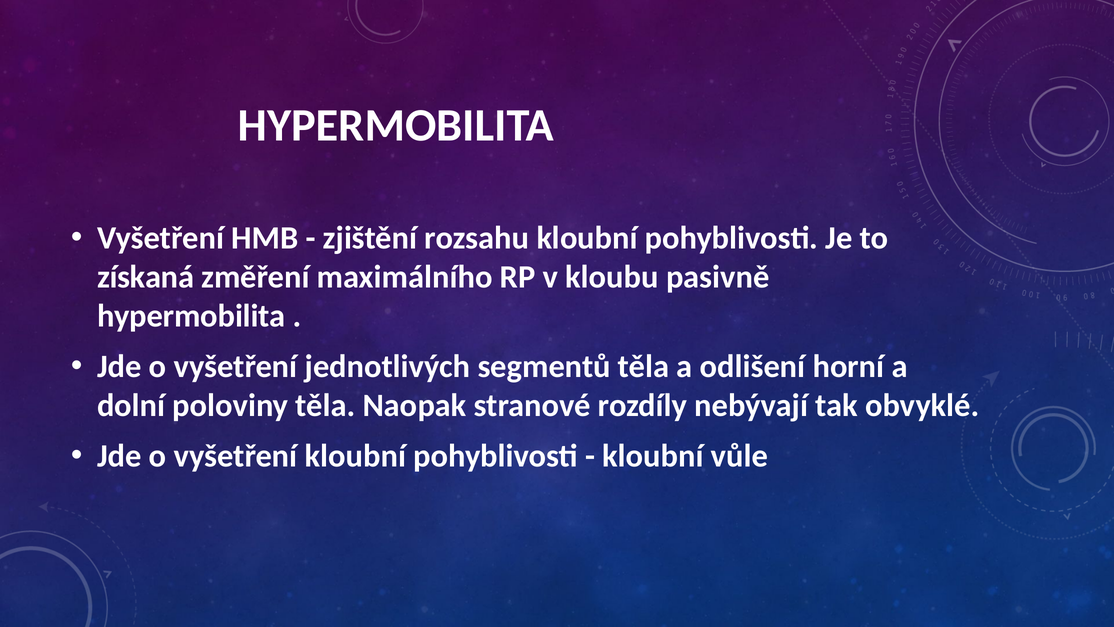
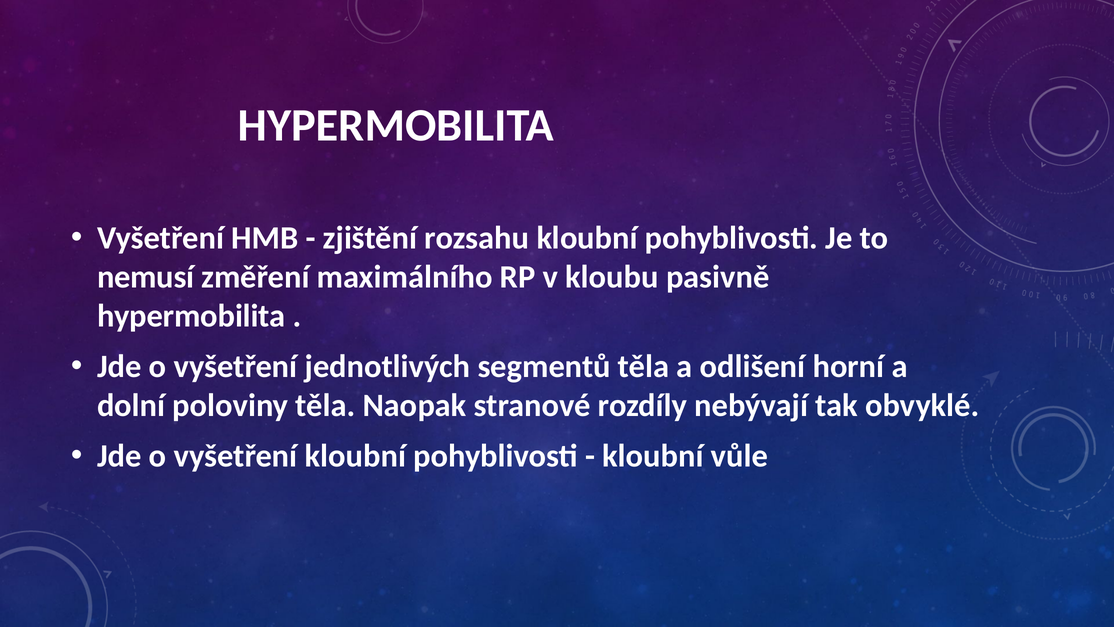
získaná: získaná -> nemusí
